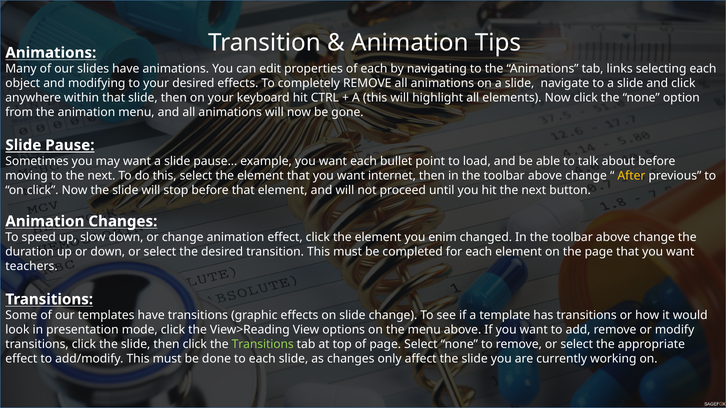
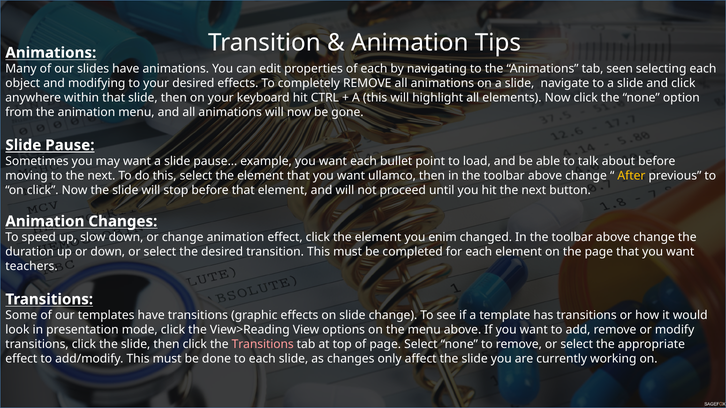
links: links -> seen
internet: internet -> ullamco
Transitions at (263, 345) colour: light green -> pink
